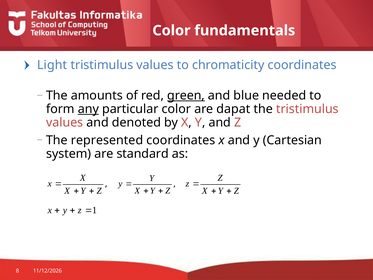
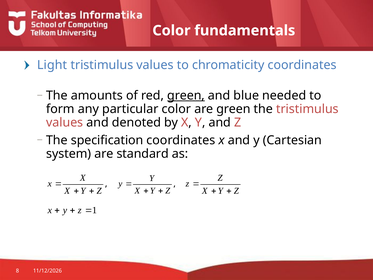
any underline: present -> none
are dapat: dapat -> green
represented: represented -> specification
